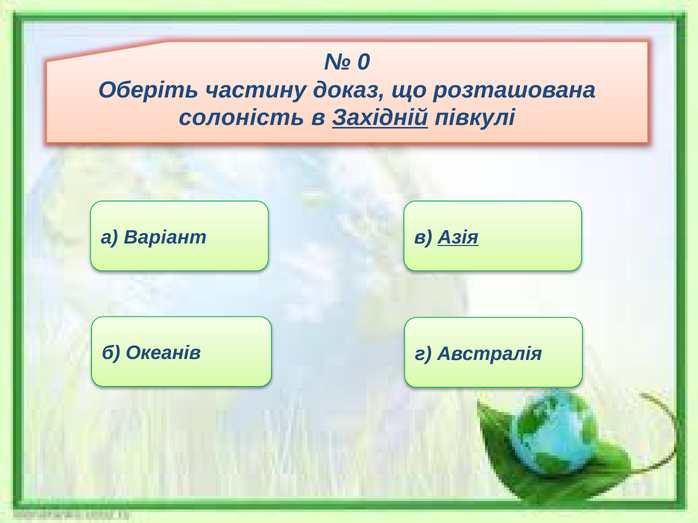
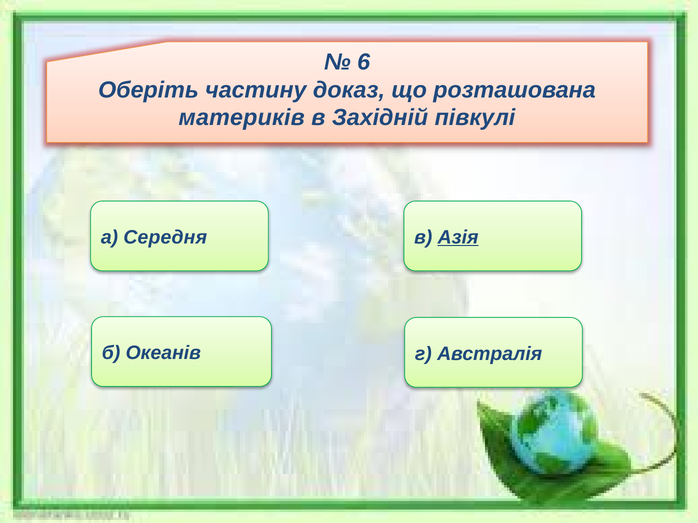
0: 0 -> 6
солоність: солоність -> материків
Західній underline: present -> none
Варіант: Варіант -> Середня
